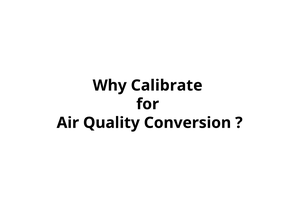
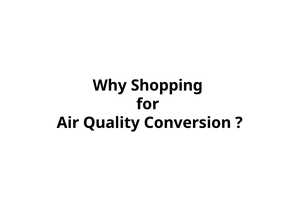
Calibrate: Calibrate -> Shopping
